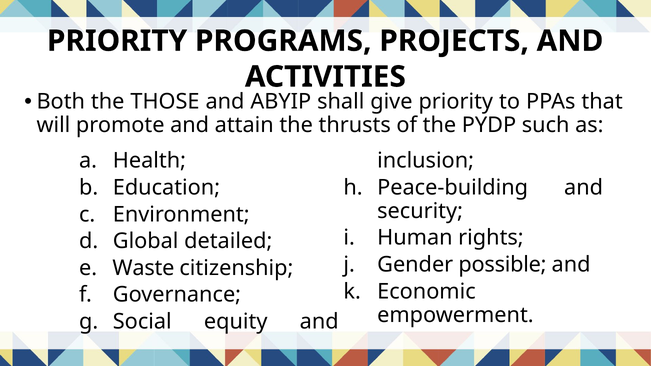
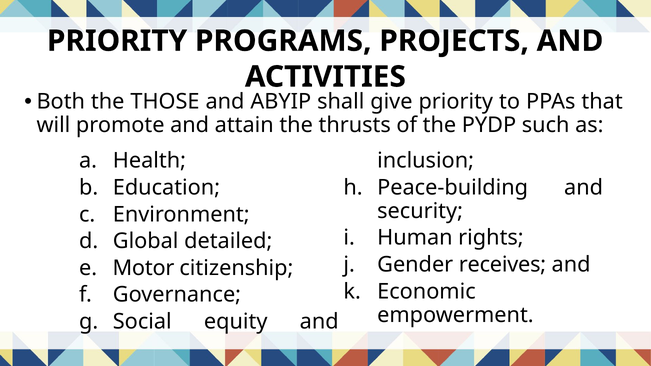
possible: possible -> receives
Waste: Waste -> Motor
